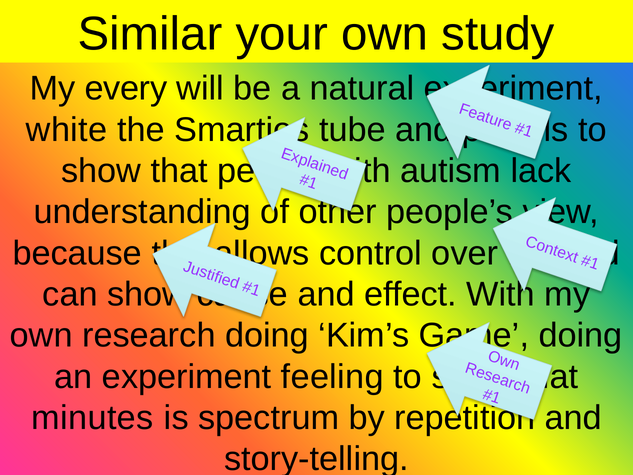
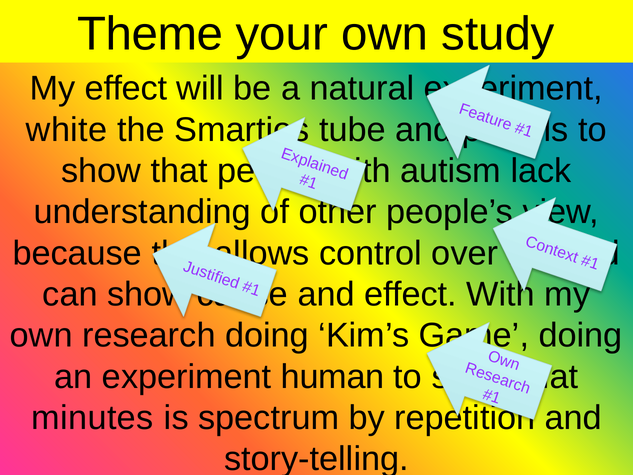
Similar: Similar -> Theme
My every: every -> effect
feeling: feeling -> human
